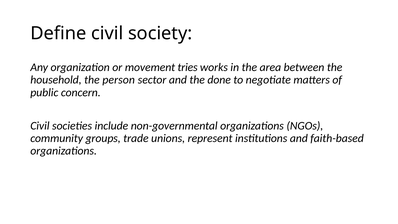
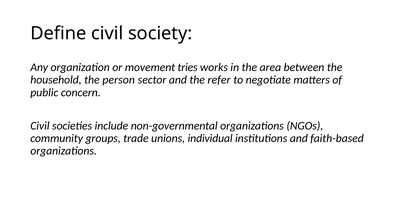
done: done -> refer
represent: represent -> individual
